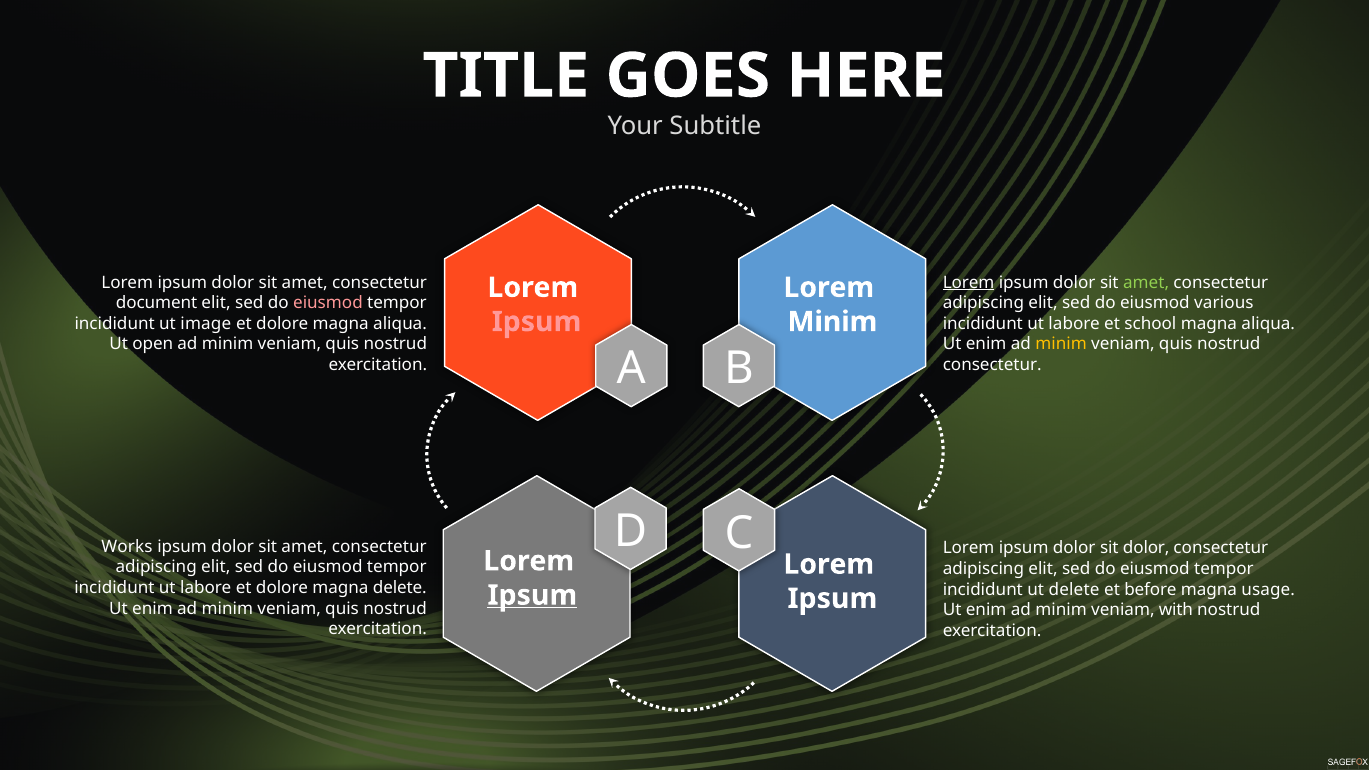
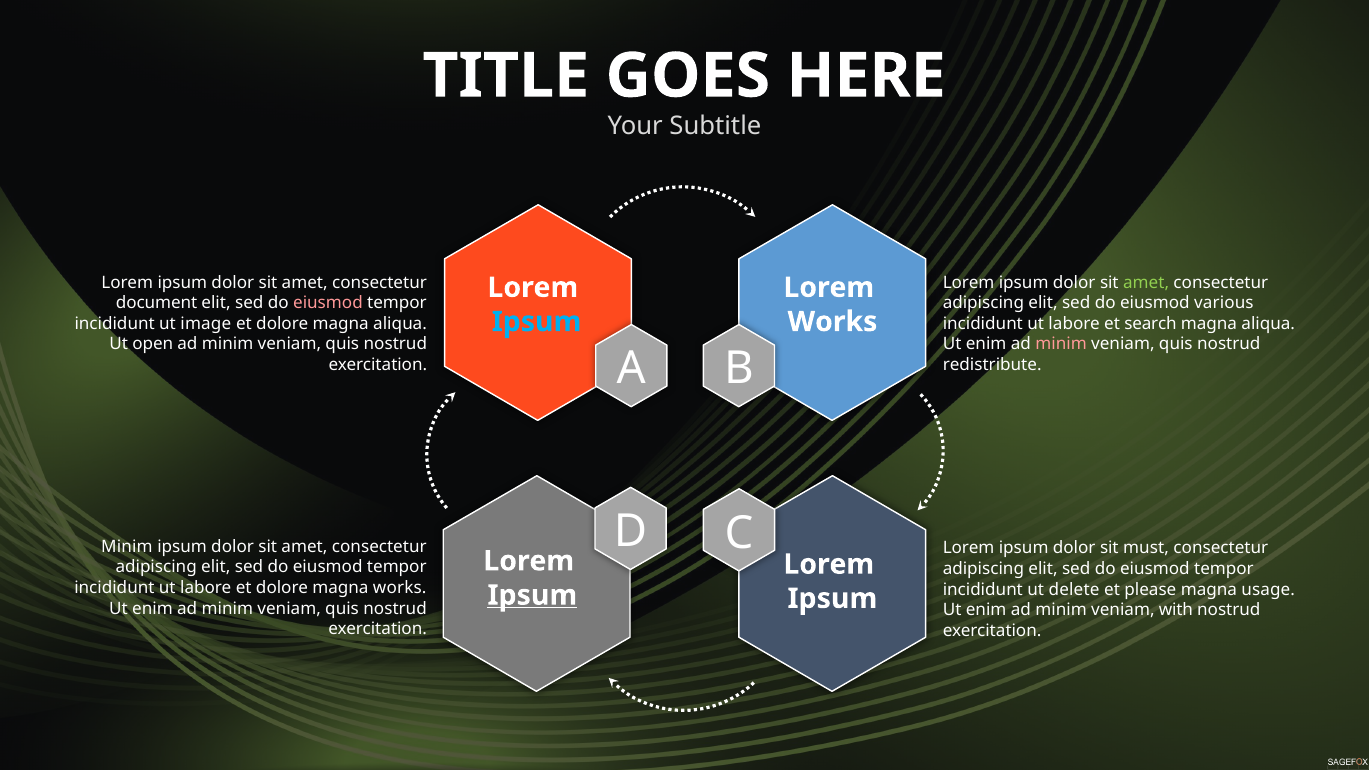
Lorem at (969, 282) underline: present -> none
Ipsum at (536, 322) colour: pink -> light blue
Minim at (832, 322): Minim -> Works
school: school -> search
minim at (1061, 344) colour: yellow -> pink
consectetur at (992, 365): consectetur -> redistribute
Works at (127, 547): Works -> Minim
sit dolor: dolor -> must
magna delete: delete -> works
before: before -> please
